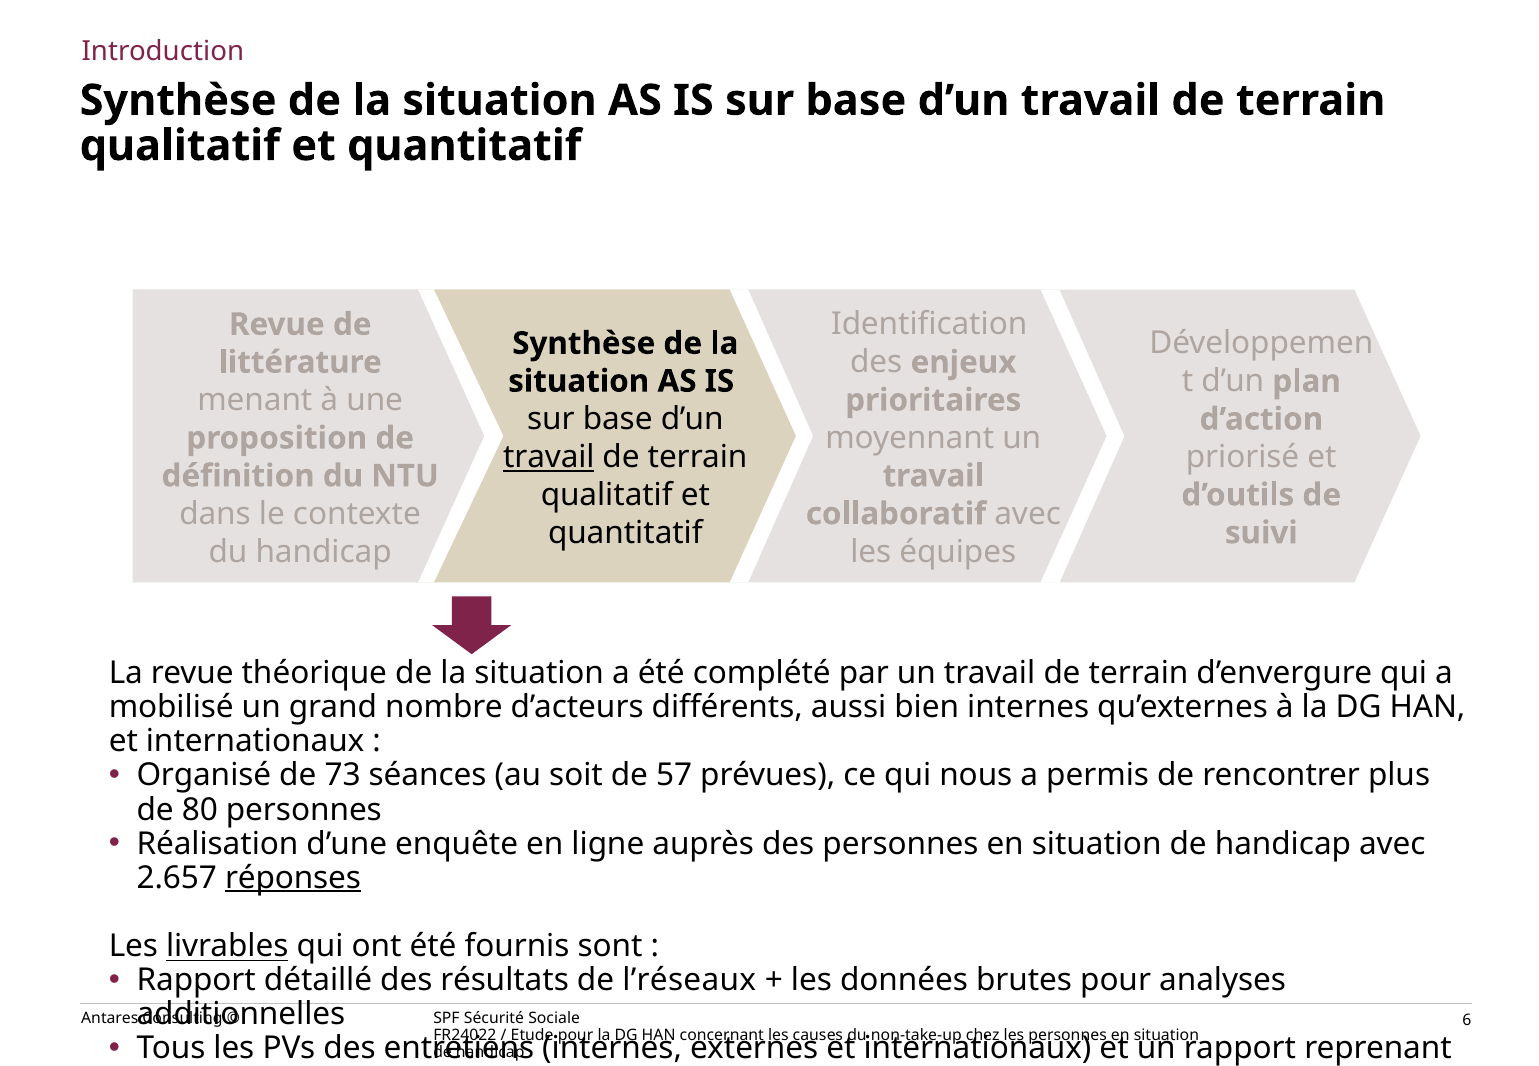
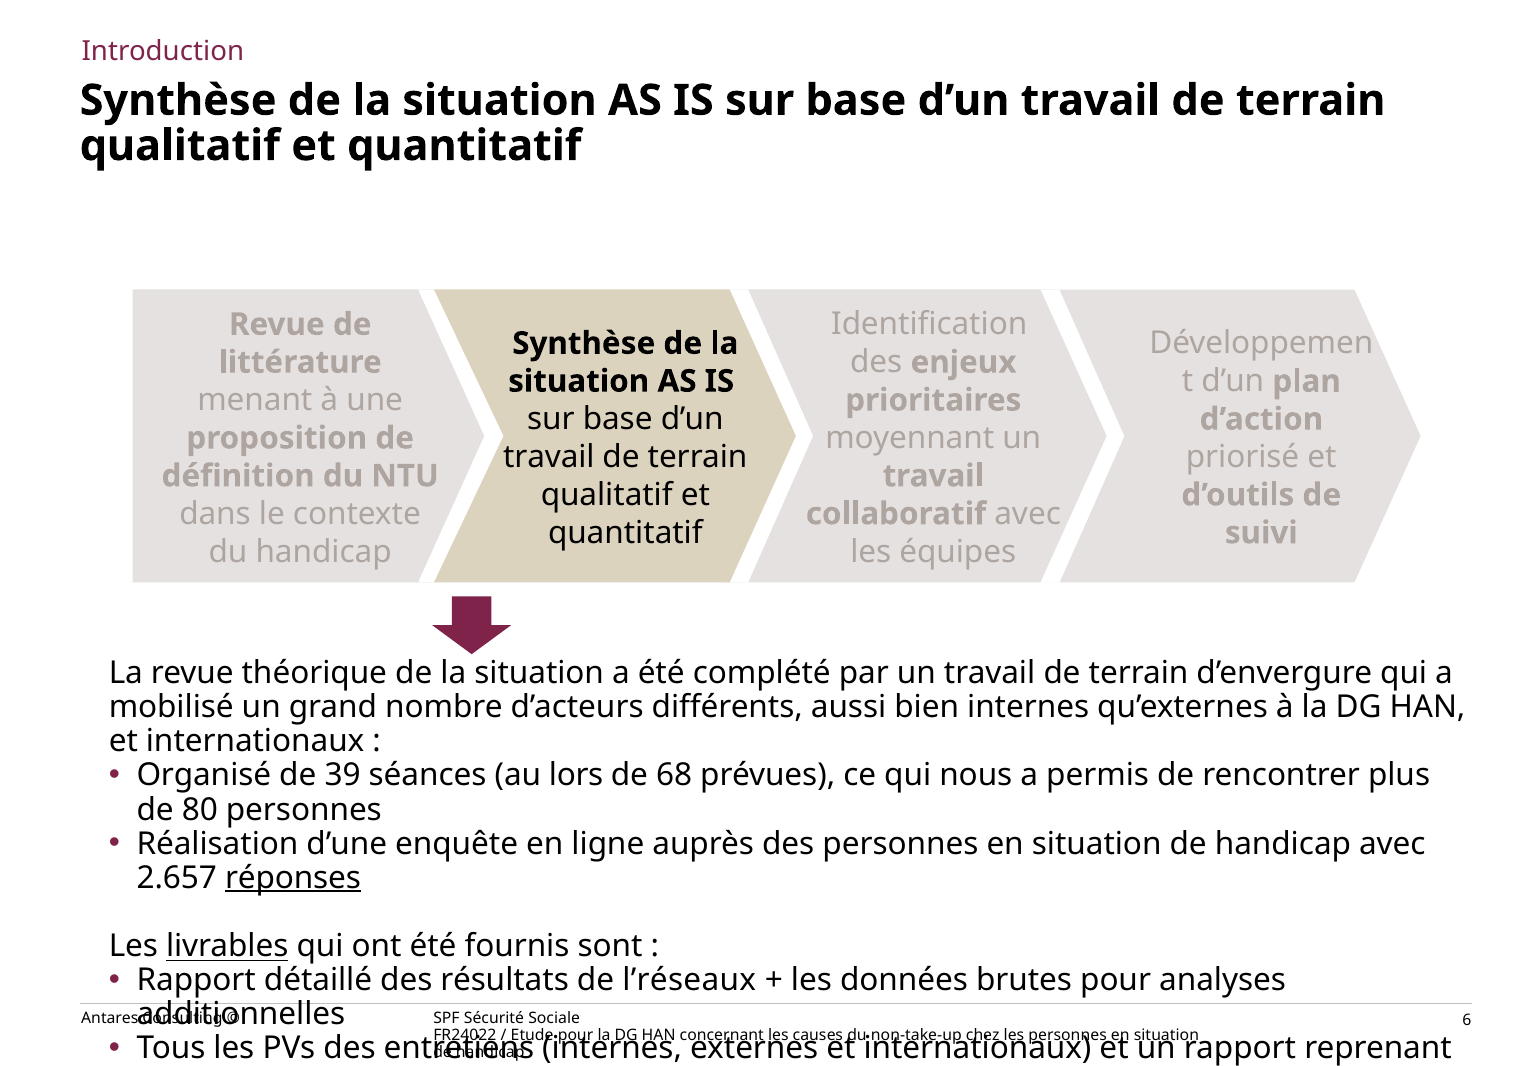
travail at (549, 457) underline: present -> none
73: 73 -> 39
soit: soit -> lors
57: 57 -> 68
